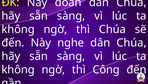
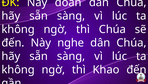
Công: Công -> Khao
